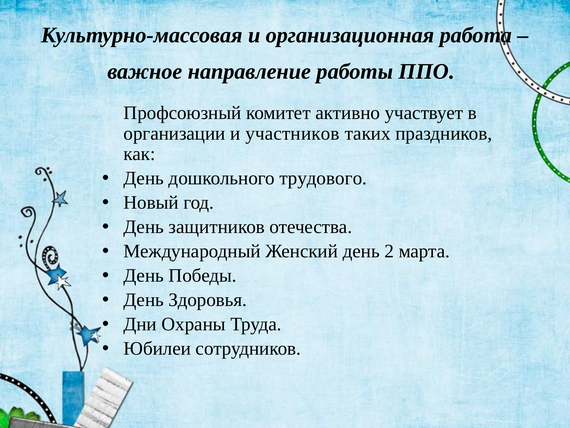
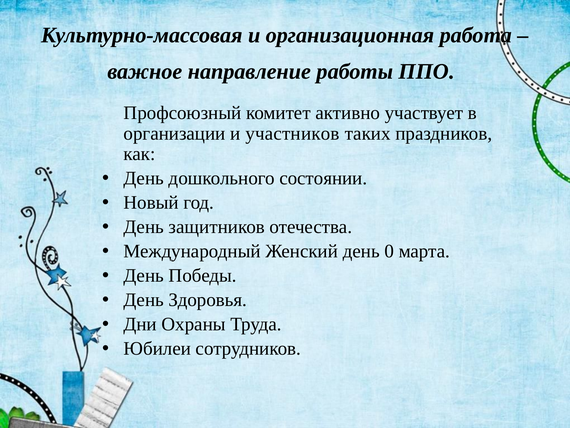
трудового: трудового -> состоянии
2: 2 -> 0
